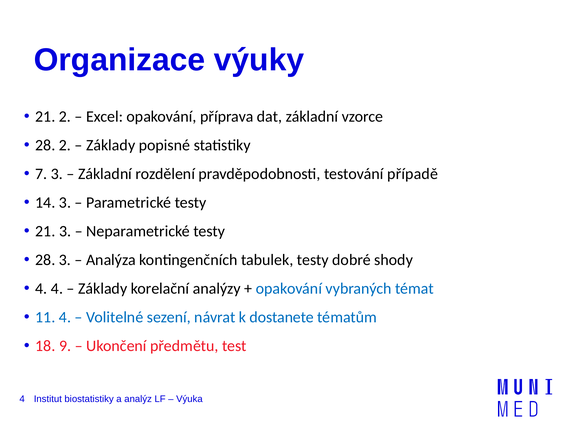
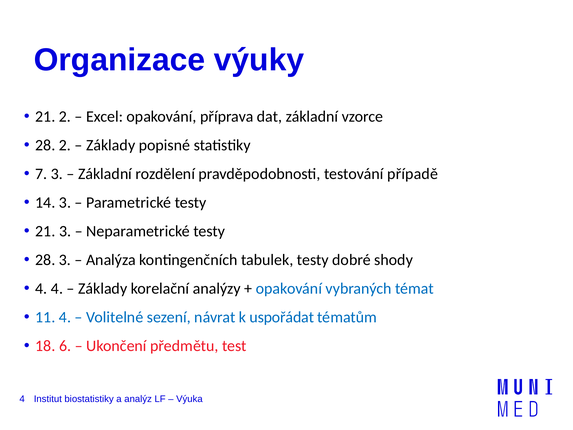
dostanete: dostanete -> uspořádat
9: 9 -> 6
